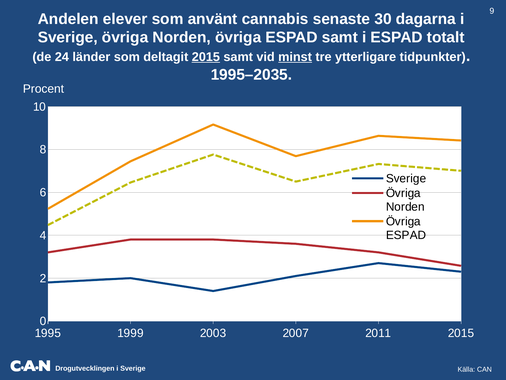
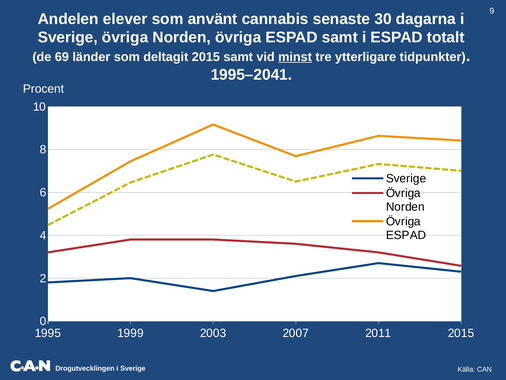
24: 24 -> 69
2015 at (206, 57) underline: present -> none
1995–2035: 1995–2035 -> 1995–2041
